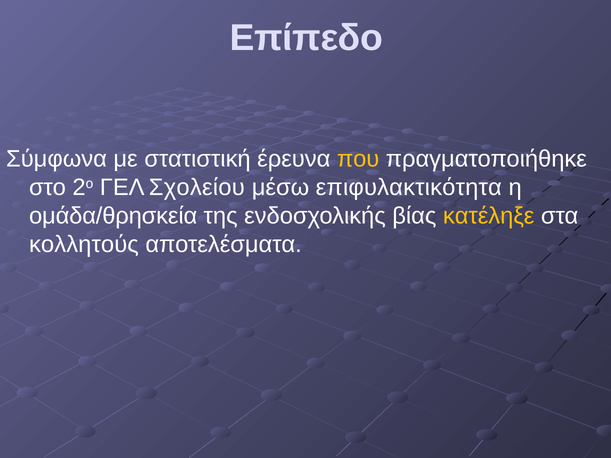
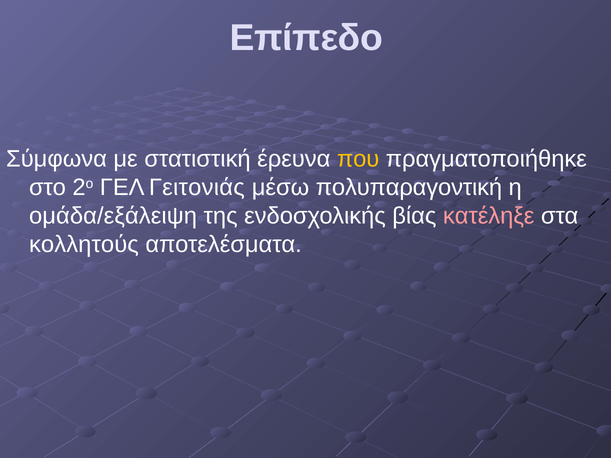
Σχολείου: Σχολείου -> Γειτονιάς
επιφυλακτικότητα: επιφυλακτικότητα -> πολυπαραγοντική
ομάδα/θρησκεία: ομάδα/θρησκεία -> ομάδα/εξάλειψη
κατέληξε colour: yellow -> pink
